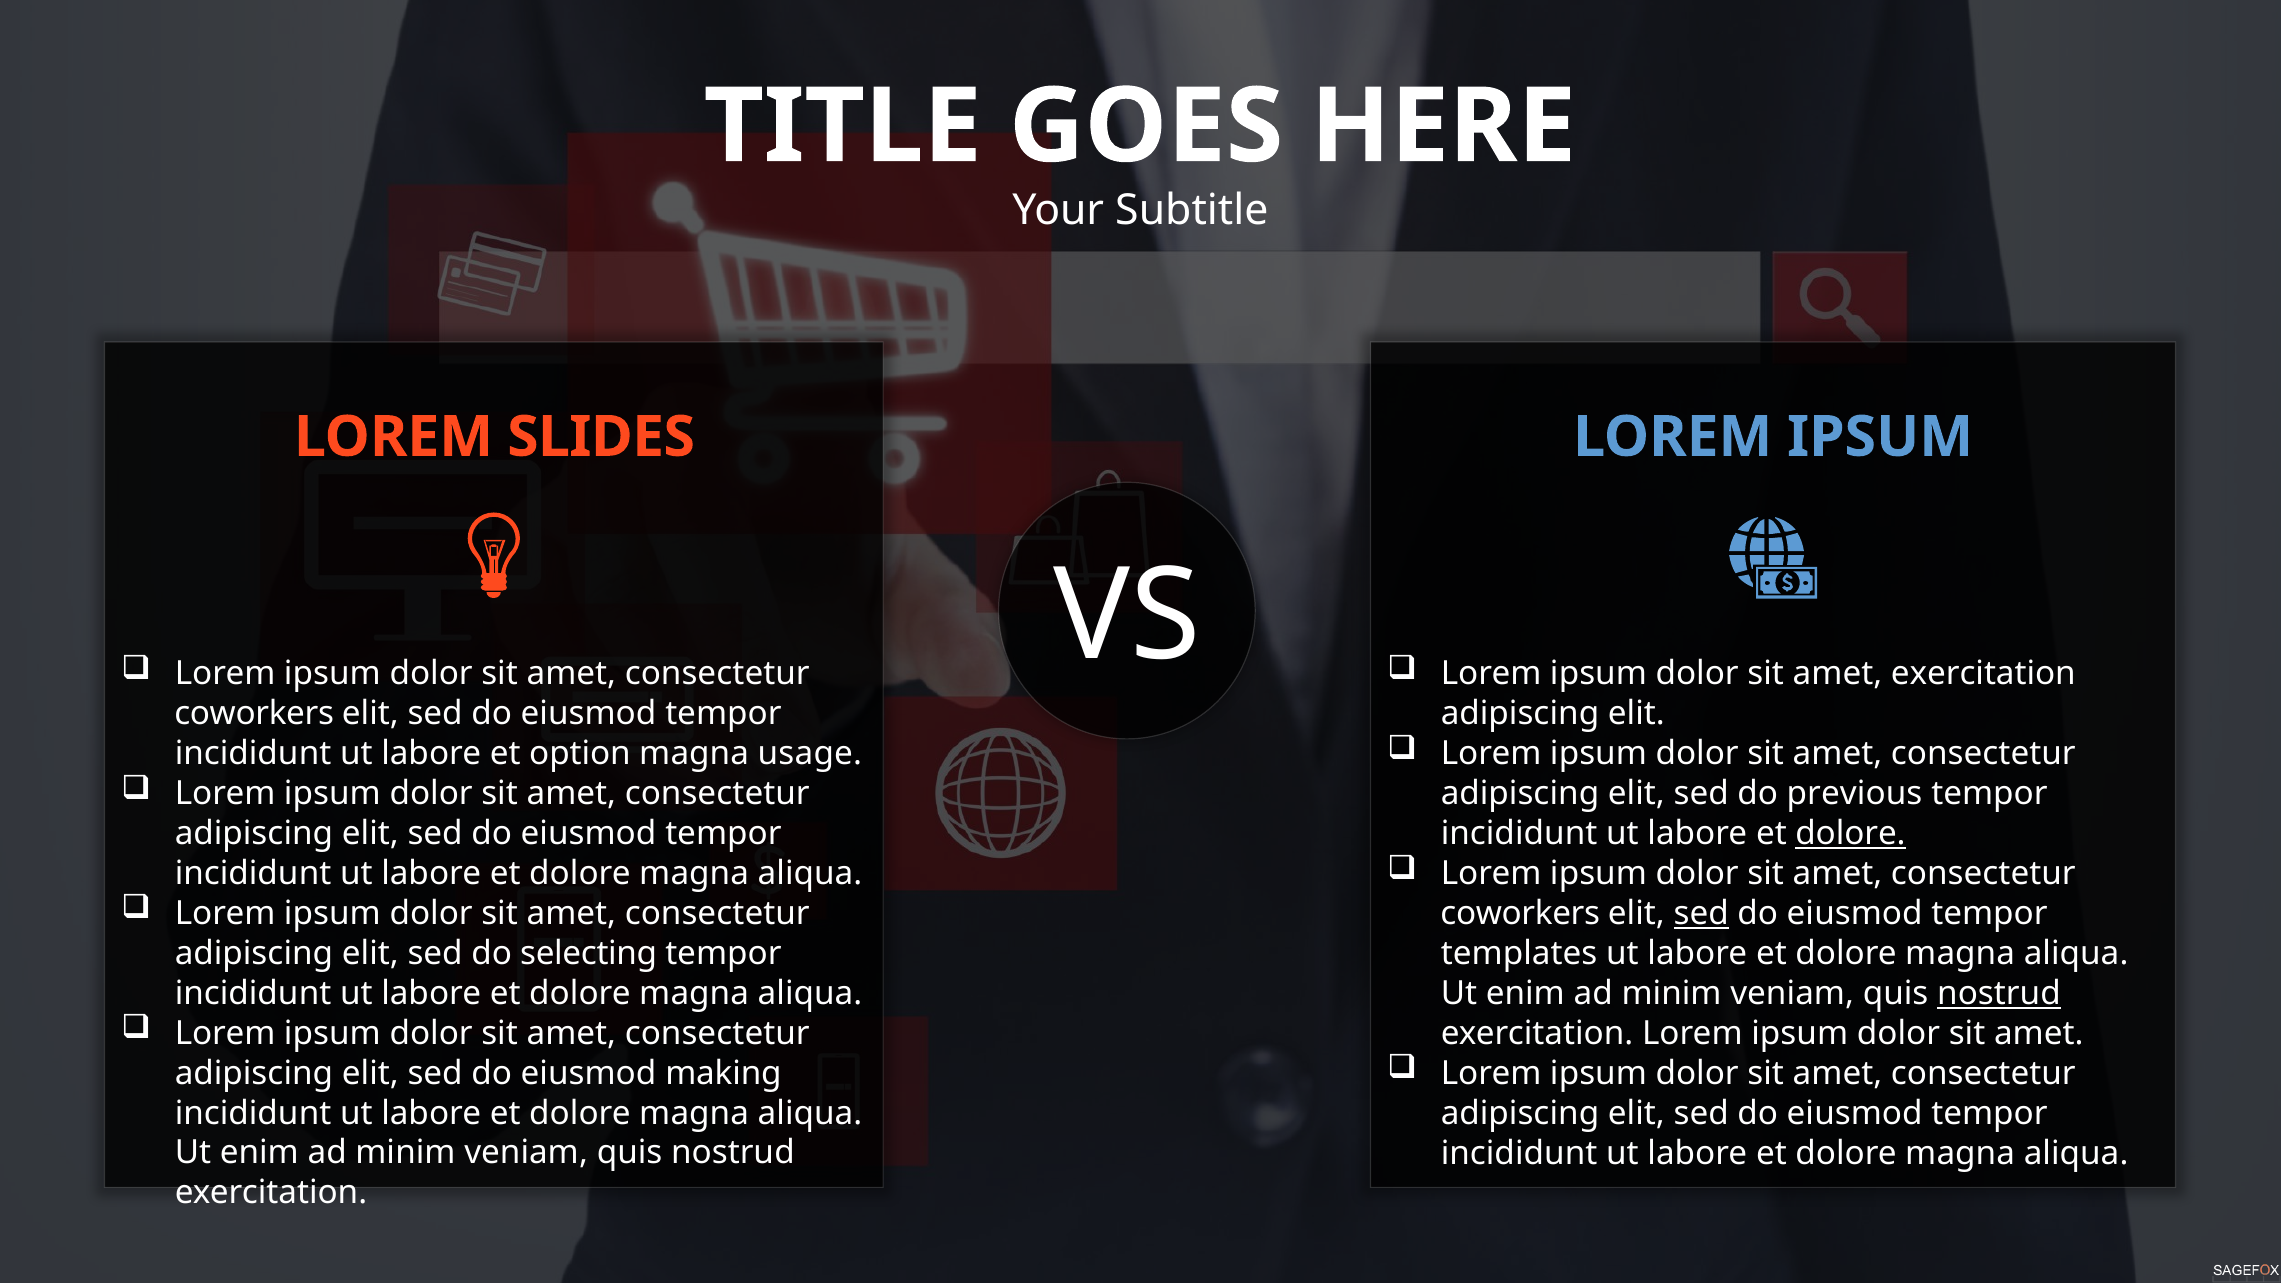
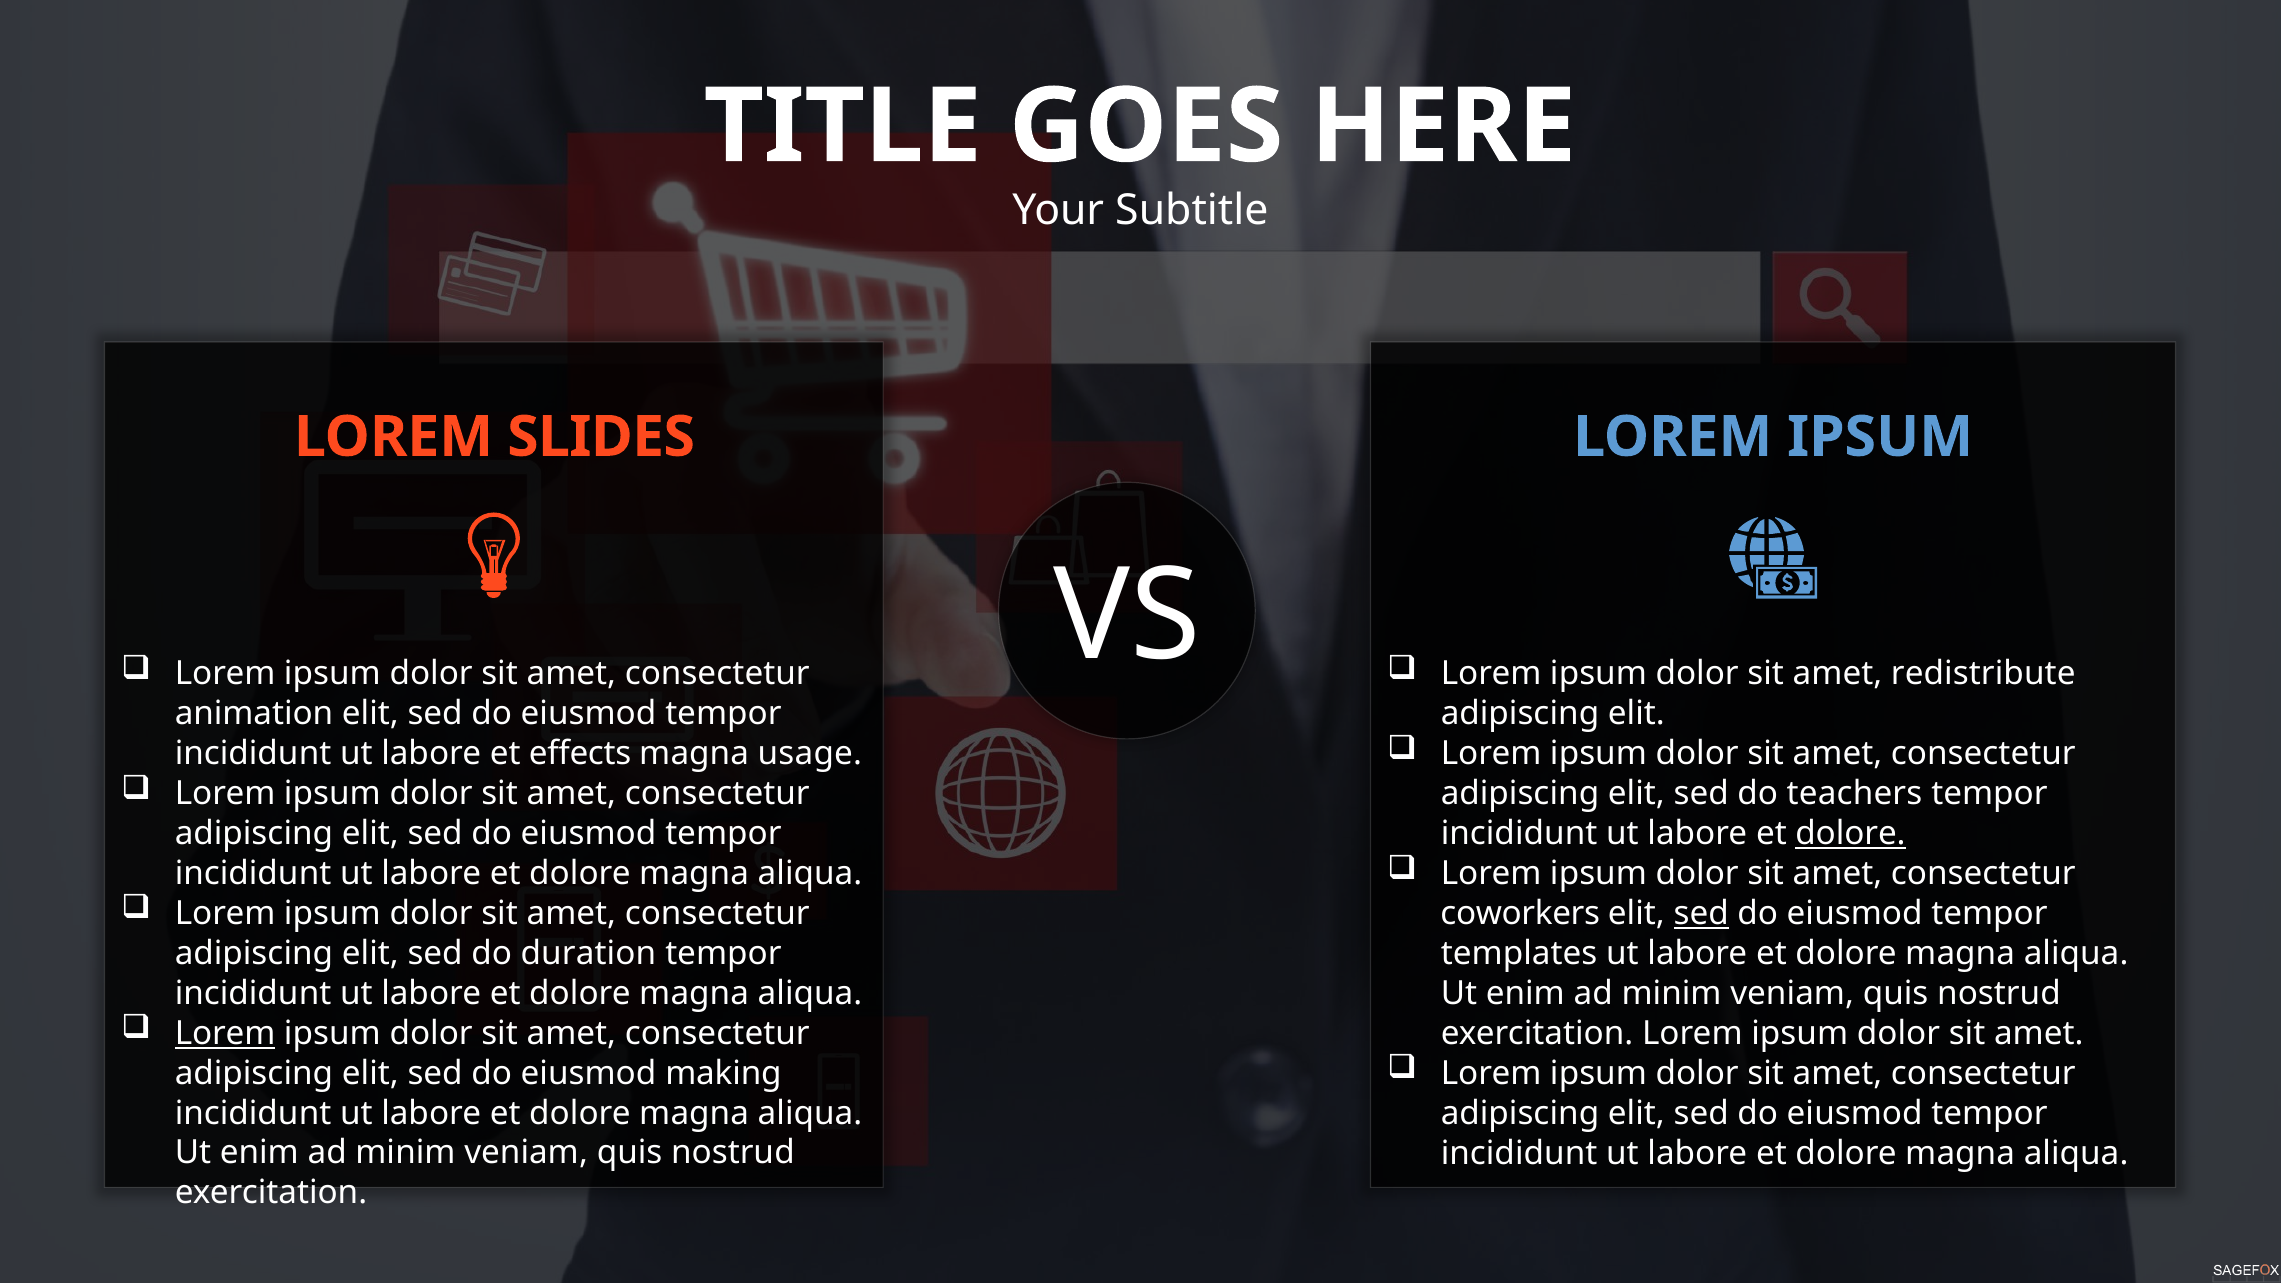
amet exercitation: exercitation -> redistribute
coworkers at (254, 714): coworkers -> animation
option: option -> effects
previous: previous -> teachers
selecting: selecting -> duration
nostrud at (1999, 993) underline: present -> none
Lorem at (225, 1033) underline: none -> present
